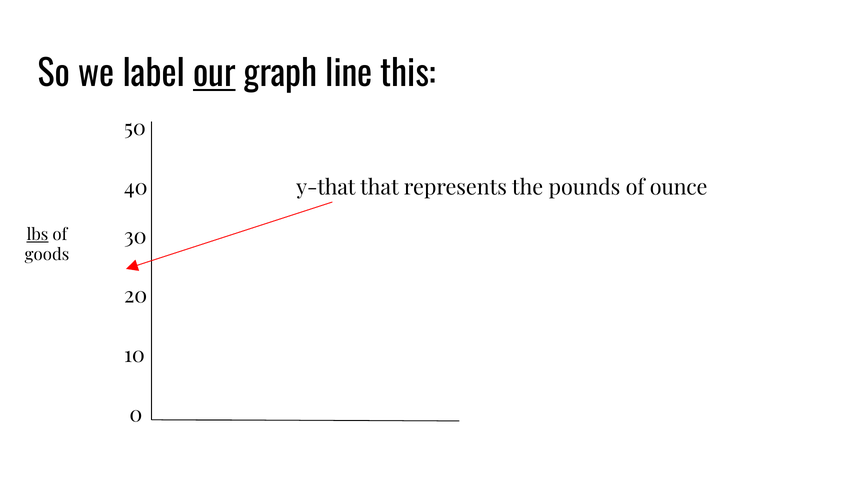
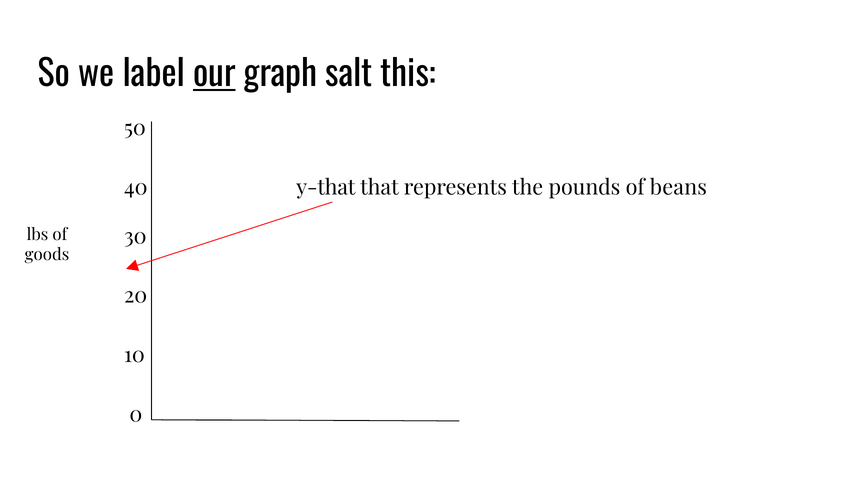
line: line -> salt
ounce: ounce -> beans
lbs underline: present -> none
